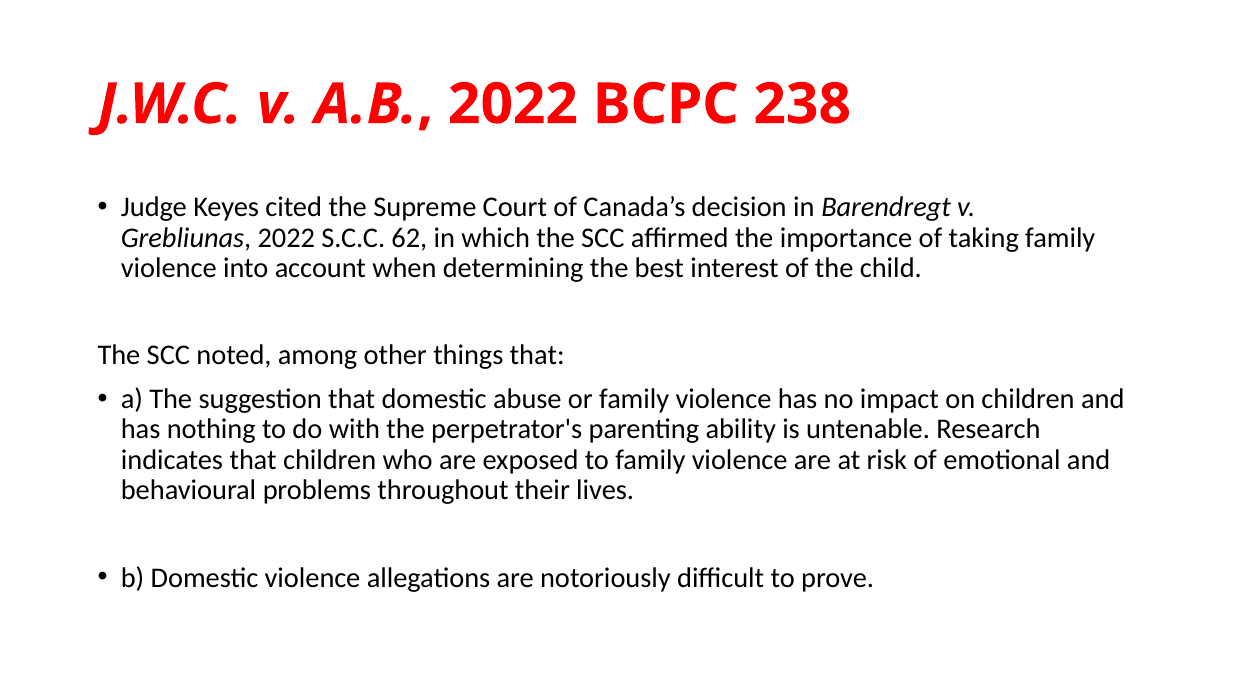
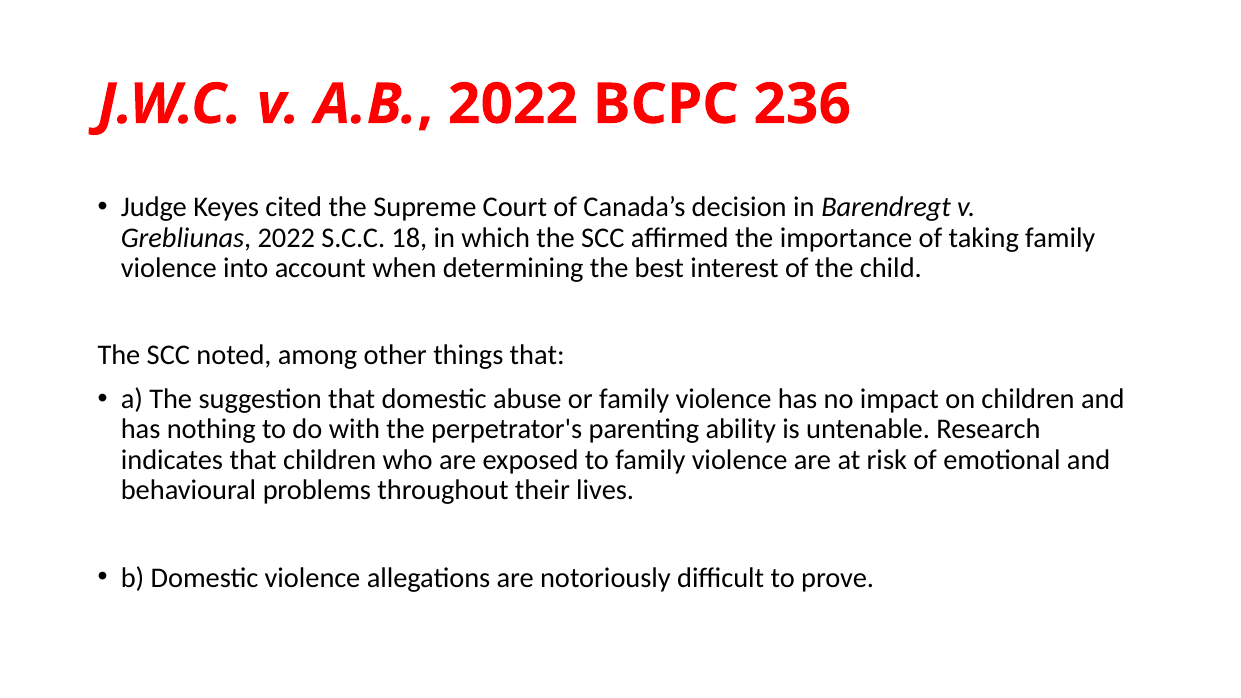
238: 238 -> 236
62: 62 -> 18
